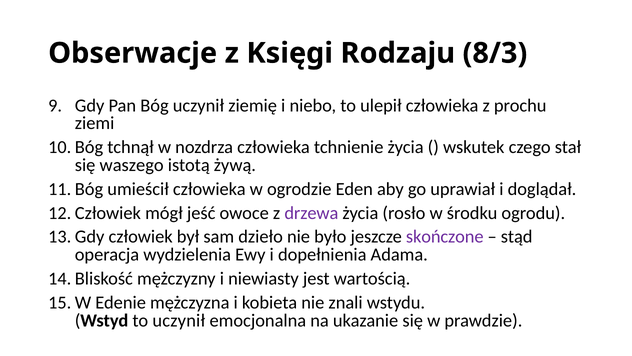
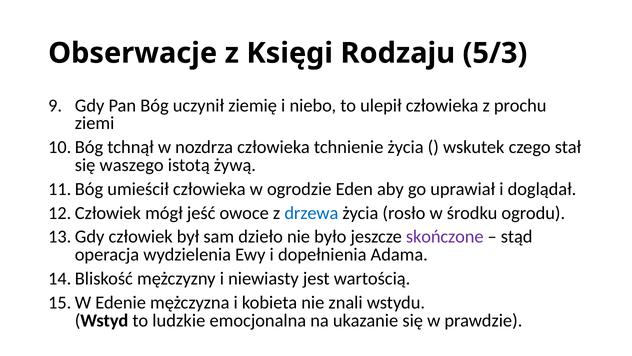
8/3: 8/3 -> 5/3
drzewa colour: purple -> blue
to uczynił: uczynił -> ludzkie
